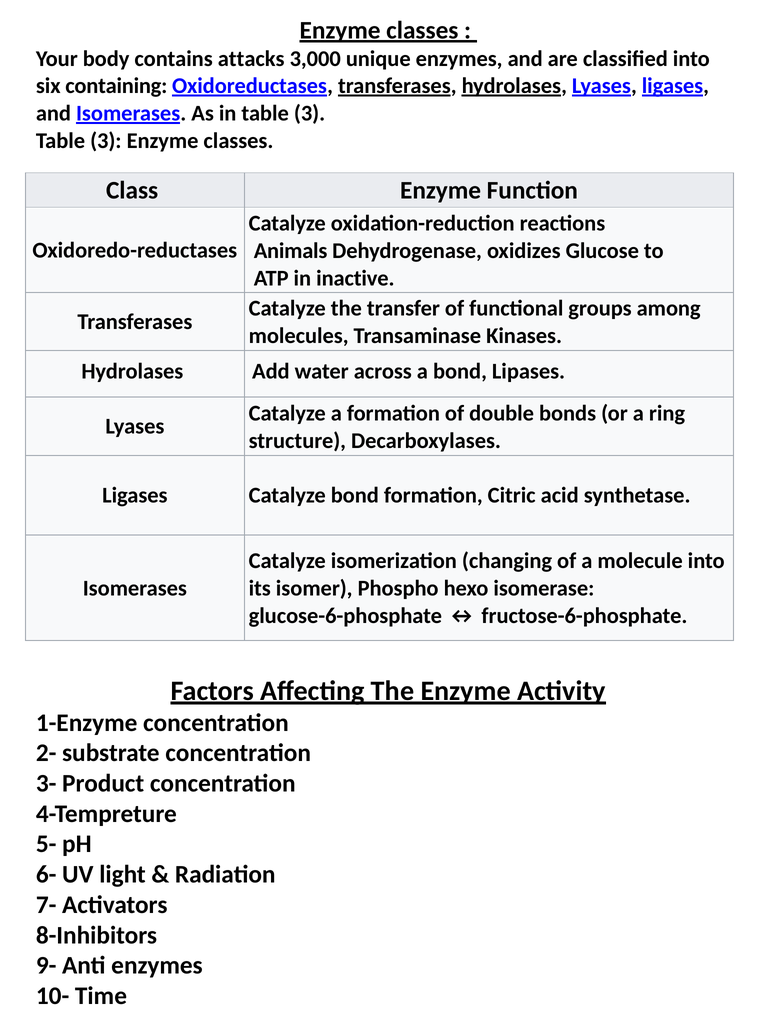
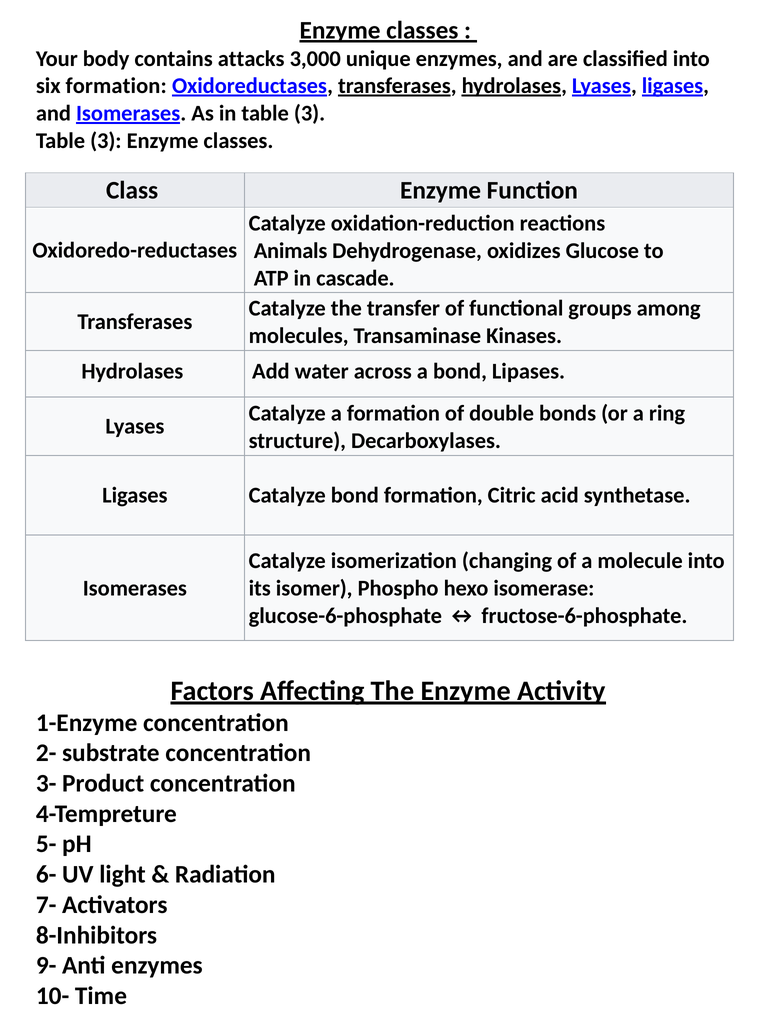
six containing: containing -> formation
inactive: inactive -> cascade
